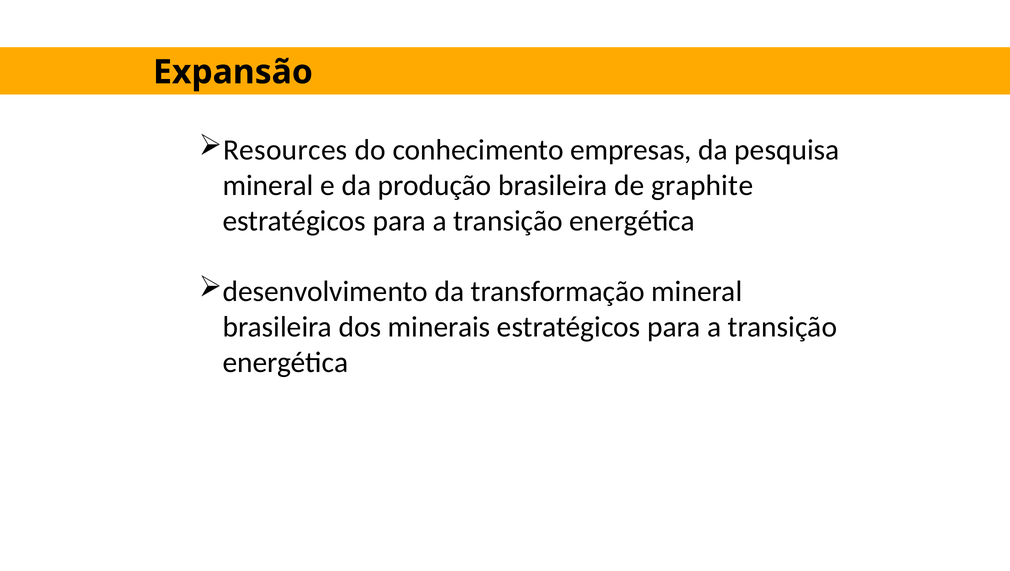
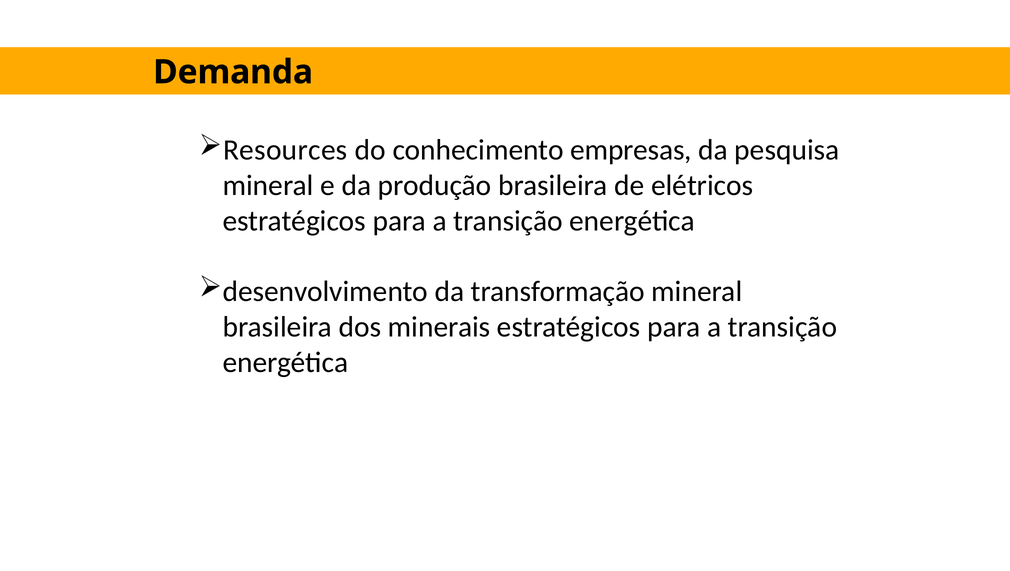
Expansão: Expansão -> Demanda
graphite: graphite -> elétricos
